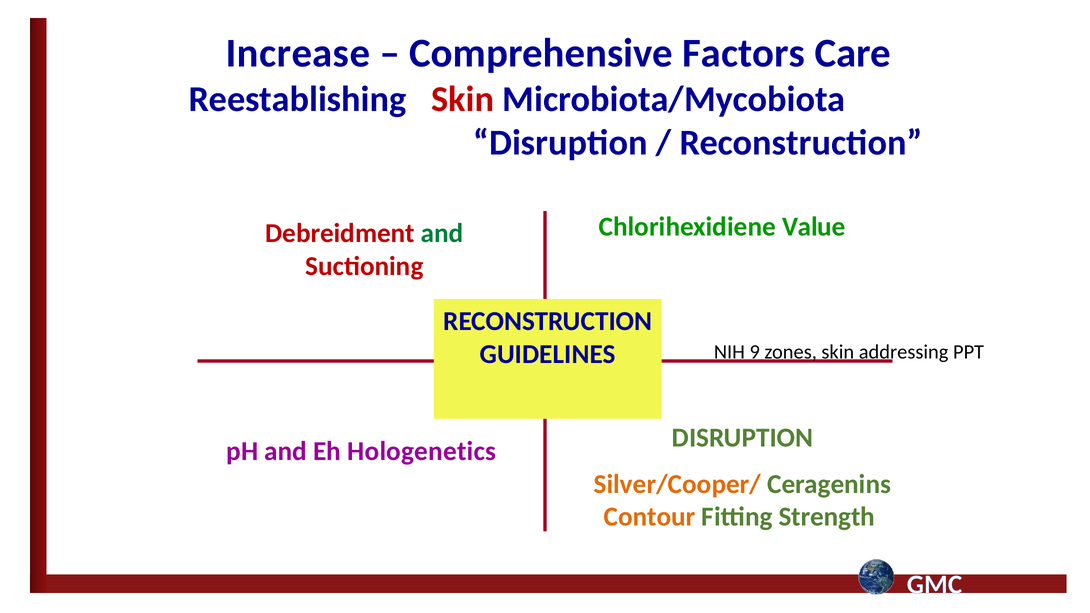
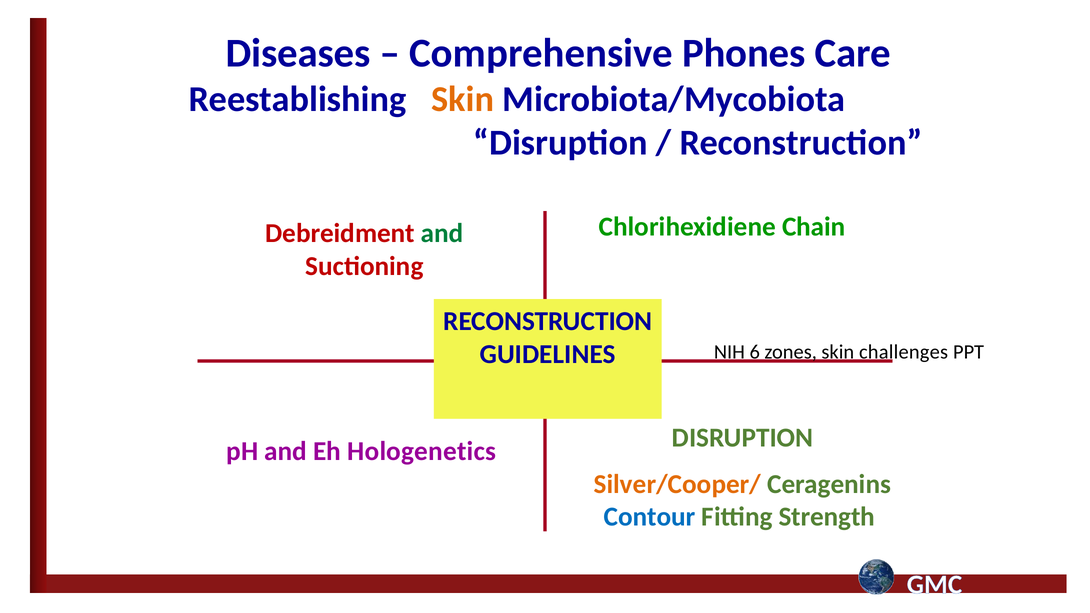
Increase: Increase -> Diseases
Factors: Factors -> Phones
Skin at (463, 99) colour: red -> orange
Value: Value -> Chain
9: 9 -> 6
addressing: addressing -> challenges
Contour colour: orange -> blue
